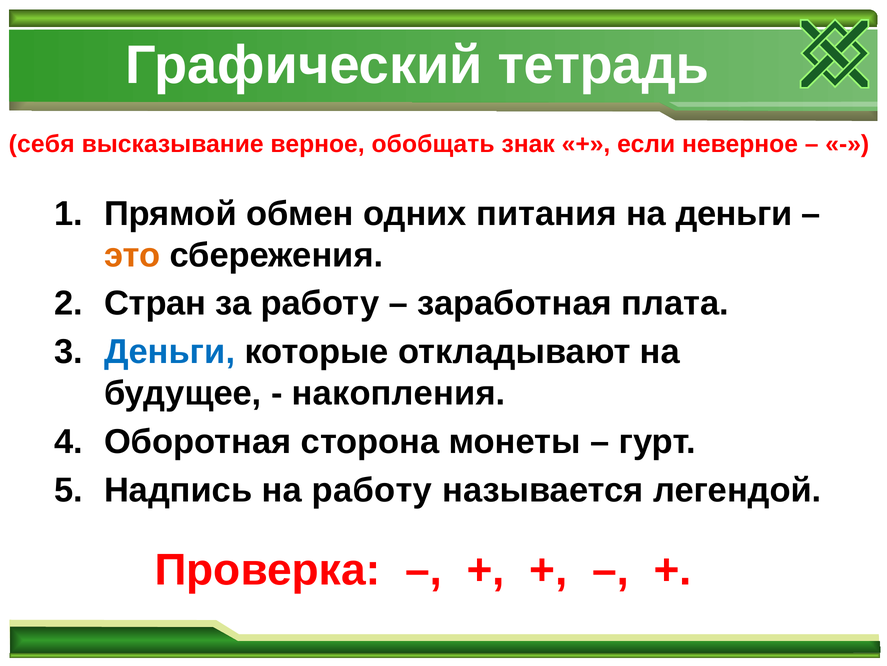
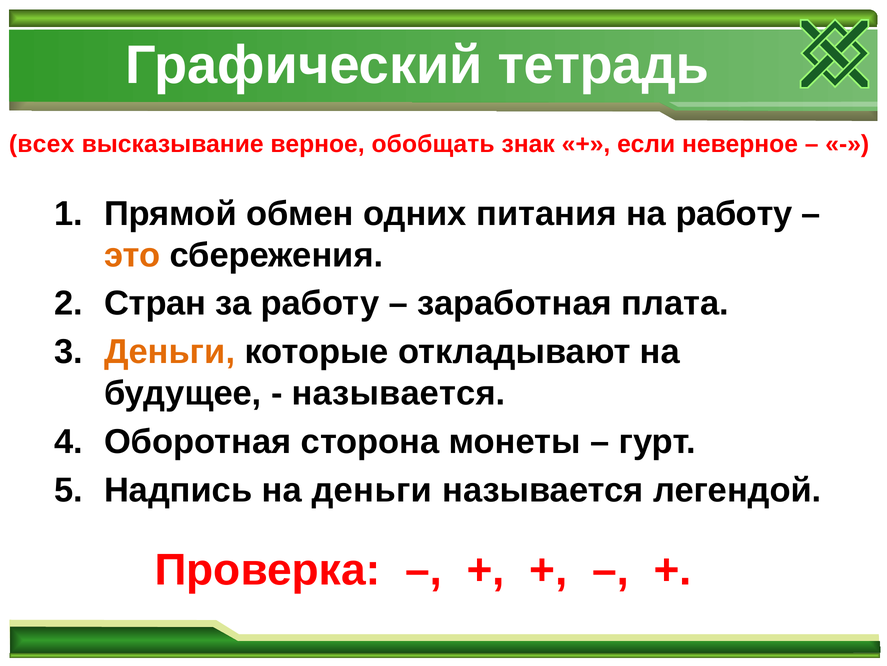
себя: себя -> всех
на деньги: деньги -> работу
Деньги at (170, 352) colour: blue -> orange
накопления at (399, 393): накопления -> называется
на работу: работу -> деньги
